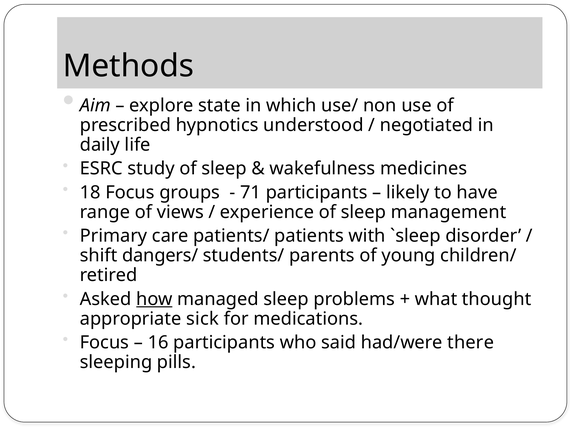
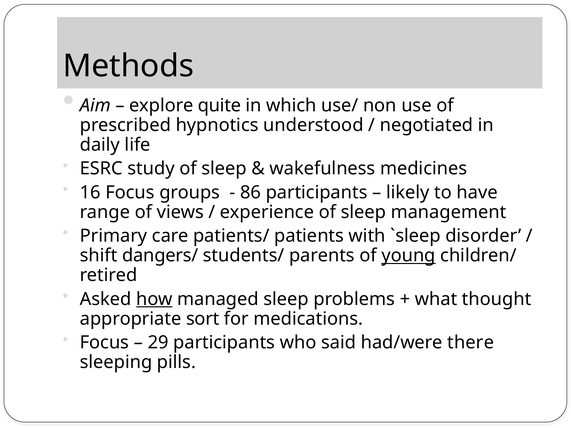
state: state -> quite
18: 18 -> 16
71: 71 -> 86
young underline: none -> present
sick: sick -> sort
16: 16 -> 29
